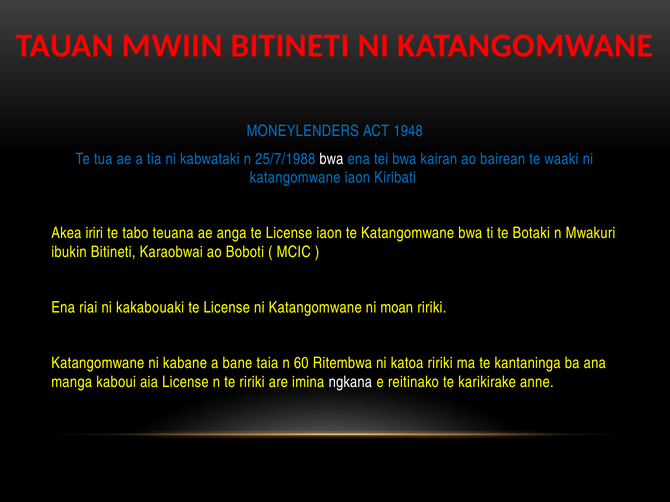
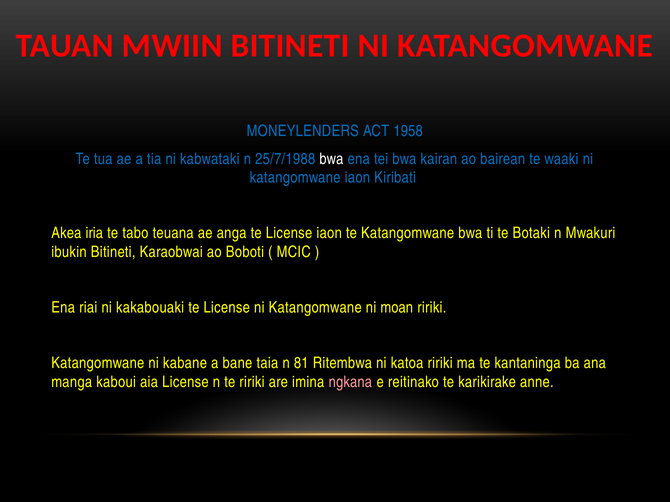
1948: 1948 -> 1958
iriri: iriri -> iria
60: 60 -> 81
ngkana colour: white -> pink
